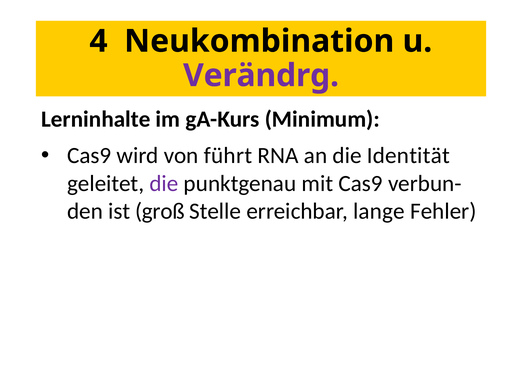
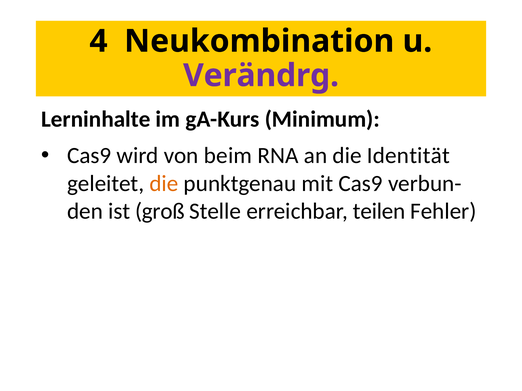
führt: führt -> beim
die at (164, 184) colour: purple -> orange
lange: lange -> teilen
